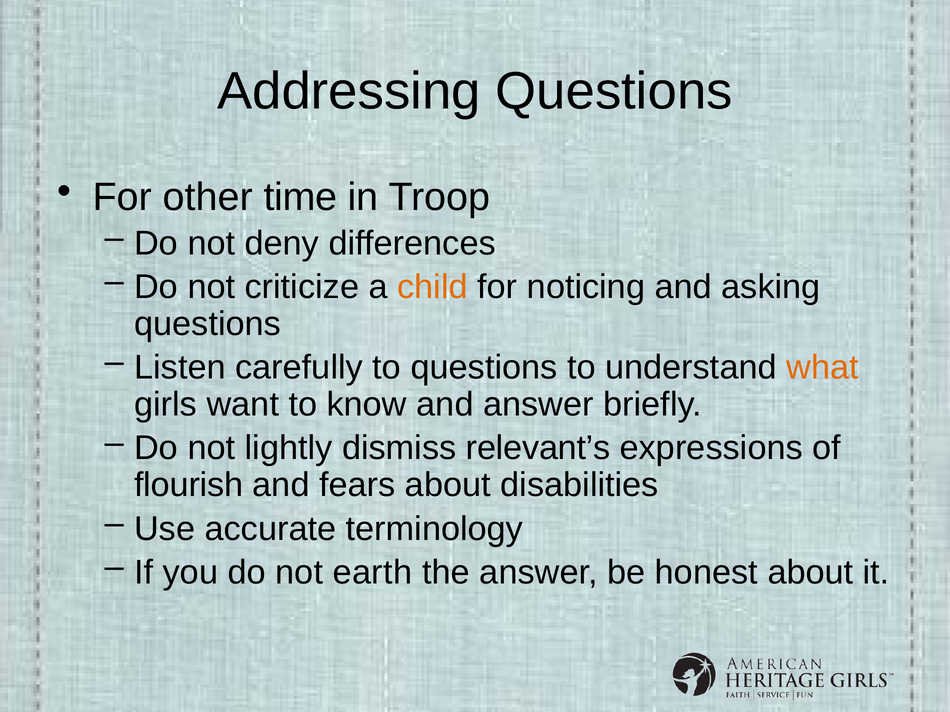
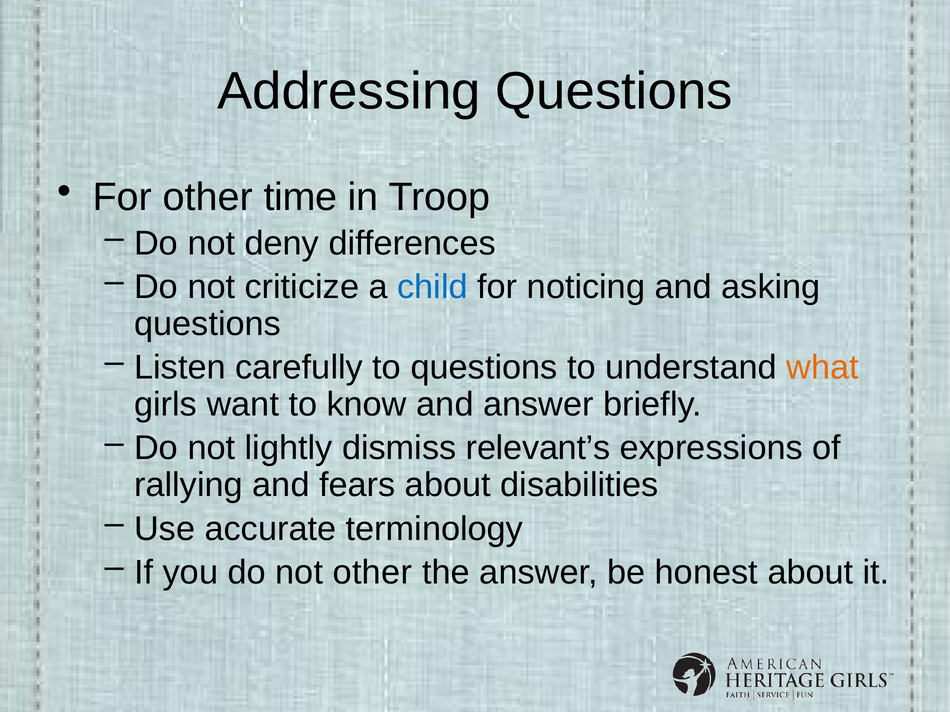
child colour: orange -> blue
flourish: flourish -> rallying
not earth: earth -> other
